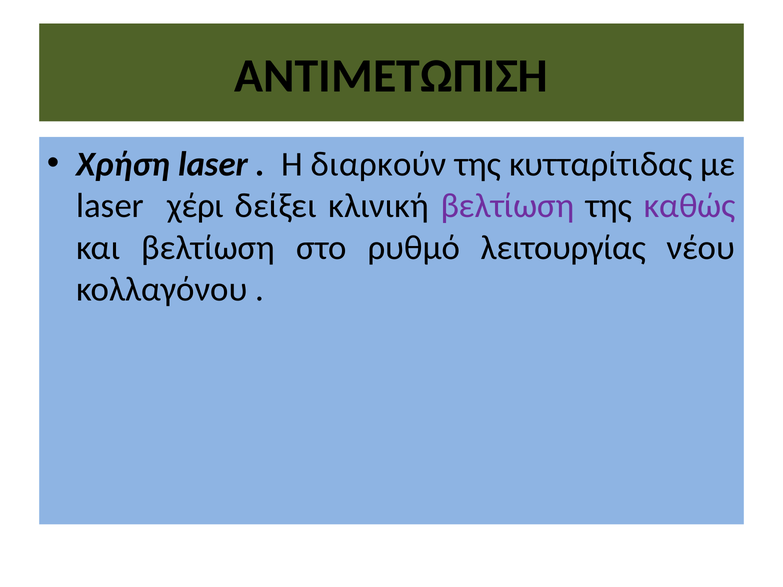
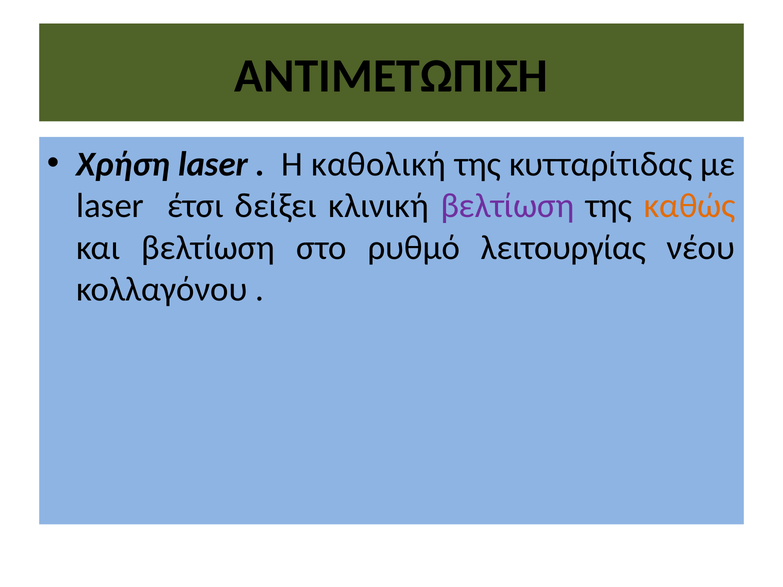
διαρκούν: διαρκούν -> καθολική
χέρι: χέρι -> έτσι
καθώς colour: purple -> orange
